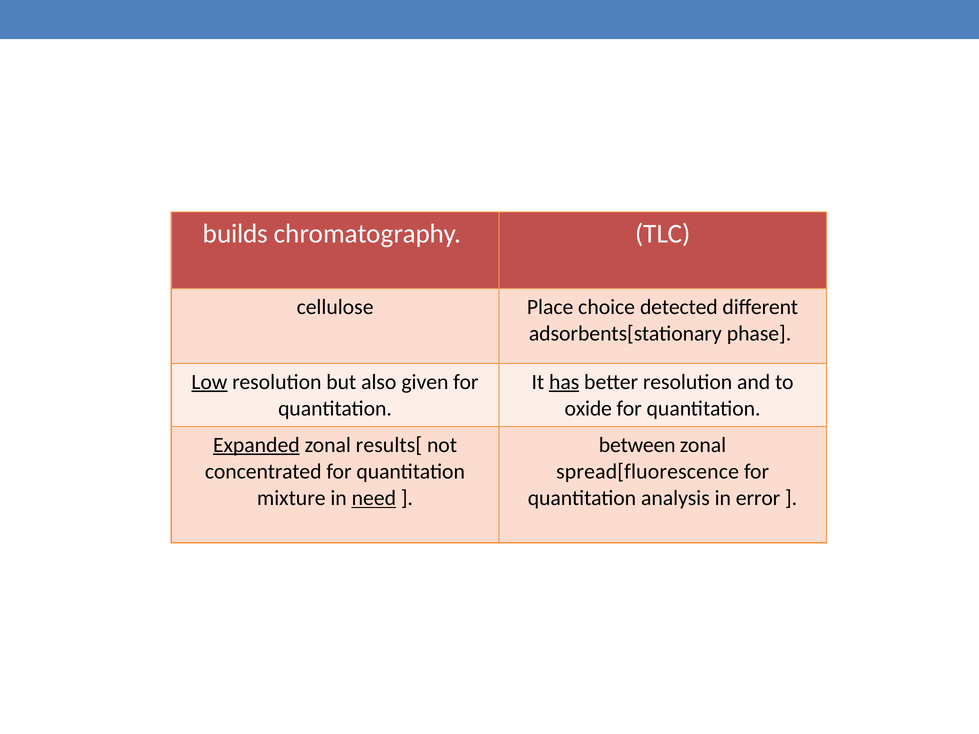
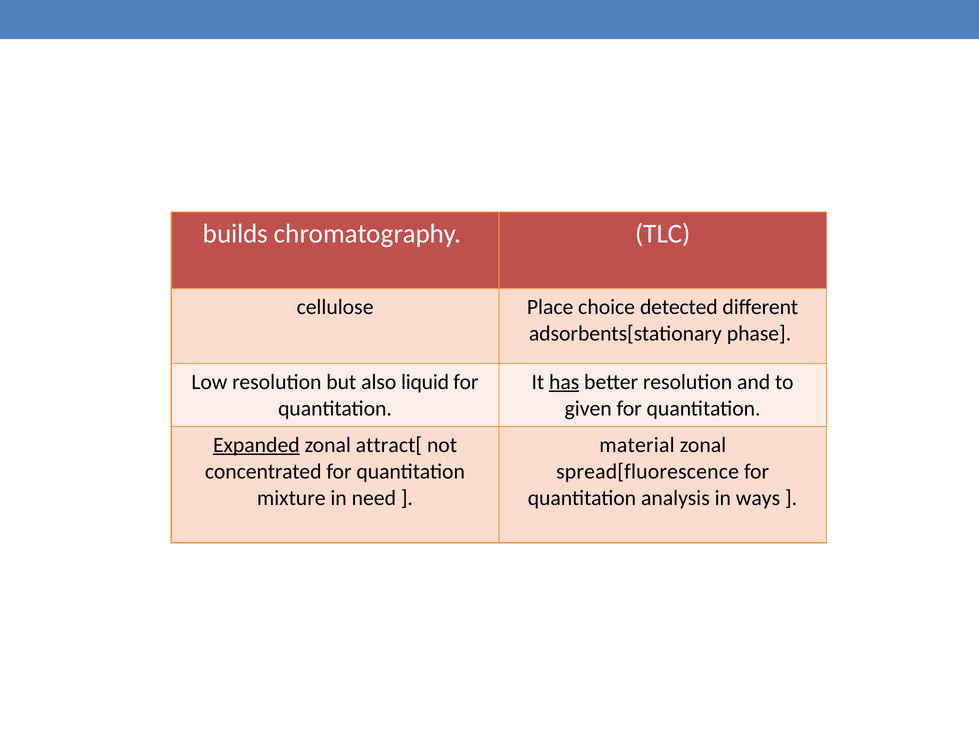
Low underline: present -> none
given: given -> liquid
oxide: oxide -> given
results[: results[ -> attract[
between: between -> material
need underline: present -> none
error: error -> ways
